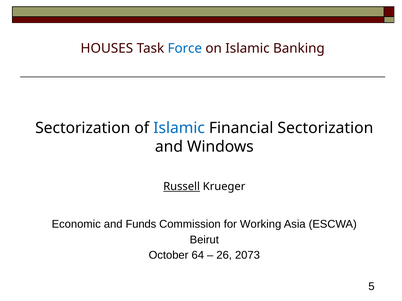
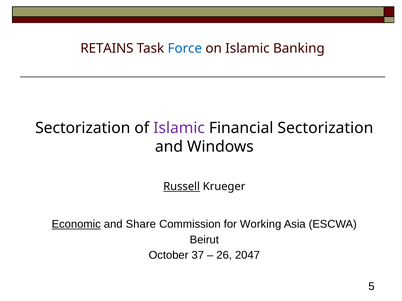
HOUSES: HOUSES -> RETAINS
Islamic at (179, 128) colour: blue -> purple
Economic underline: none -> present
Funds: Funds -> Share
64: 64 -> 37
2073: 2073 -> 2047
